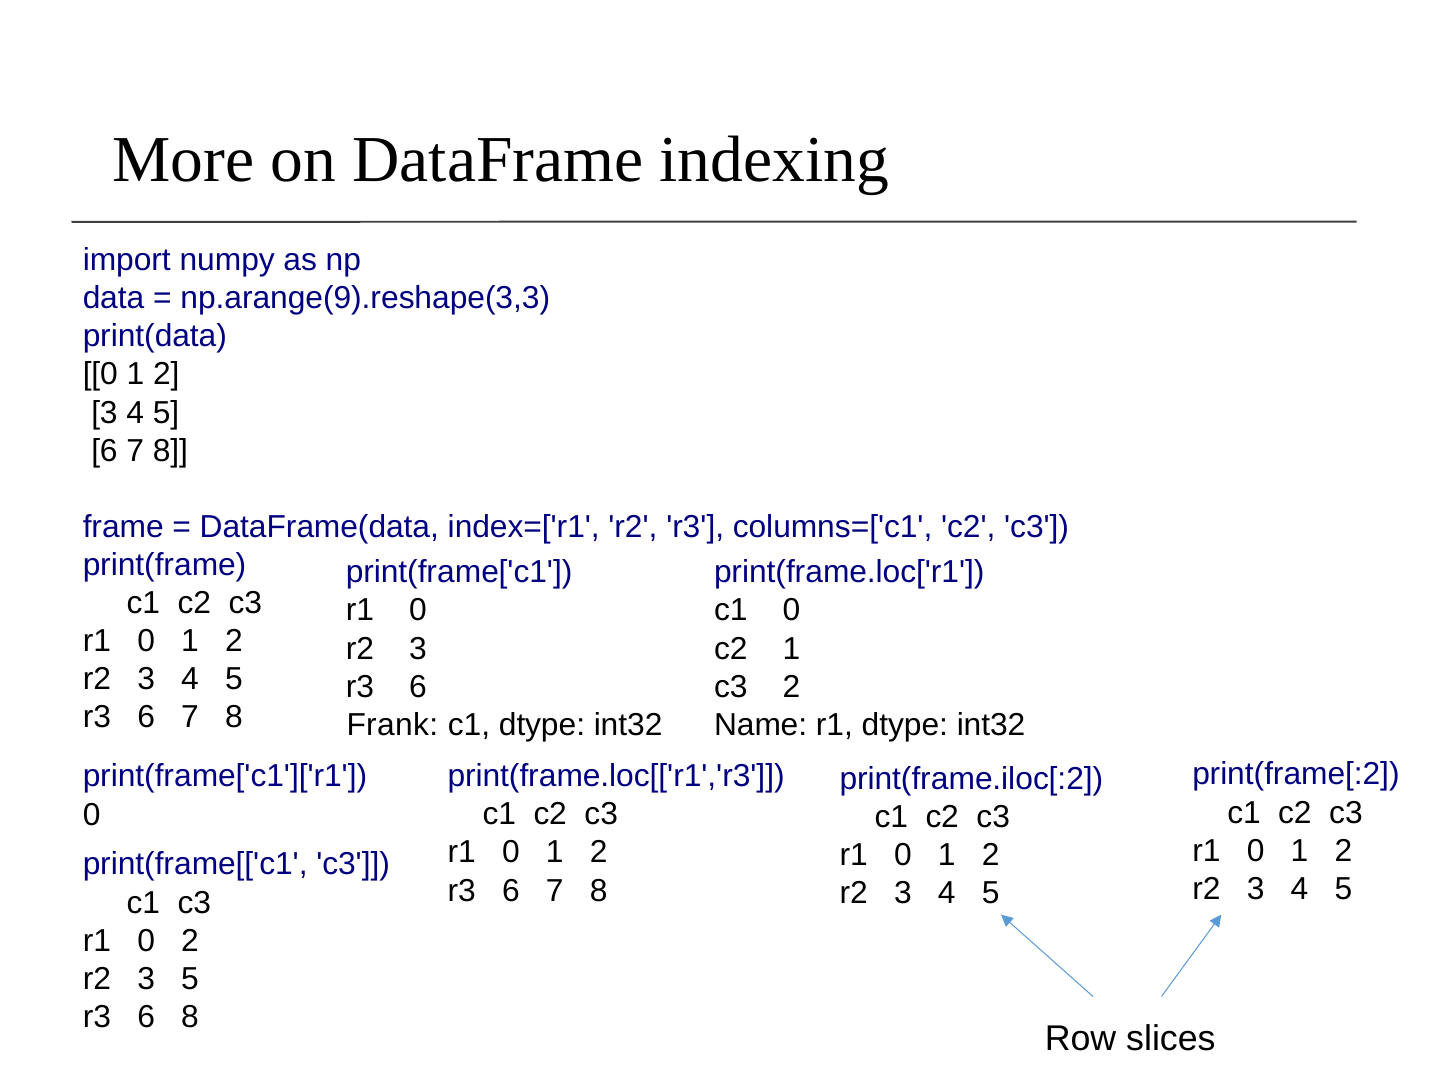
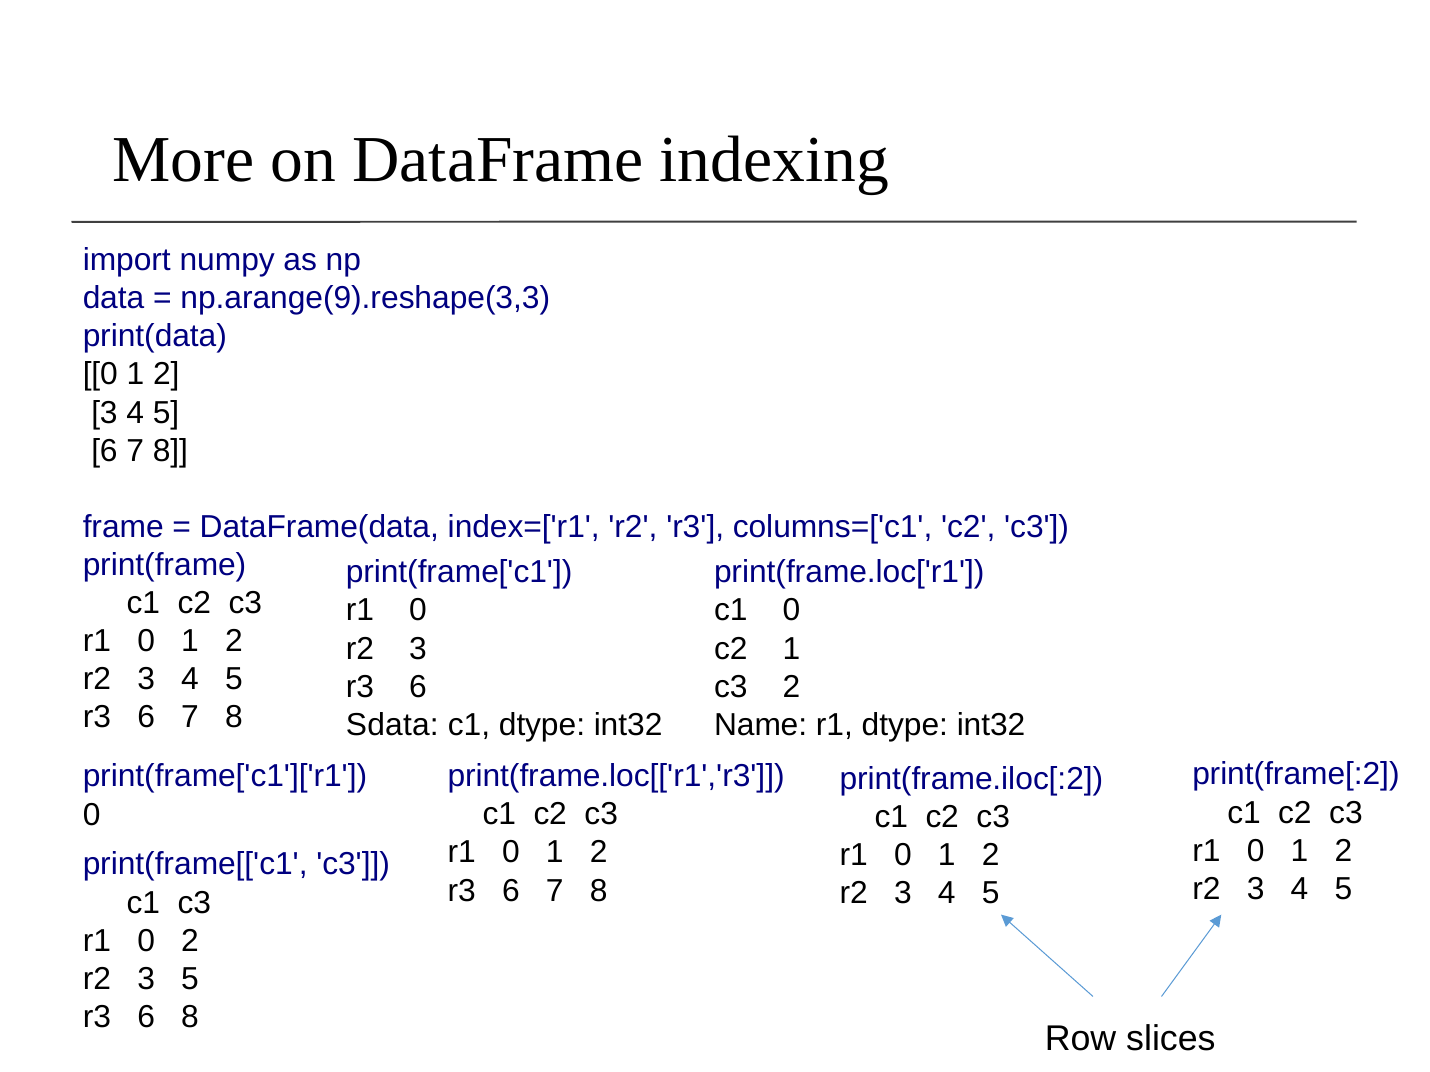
Frank: Frank -> Sdata
